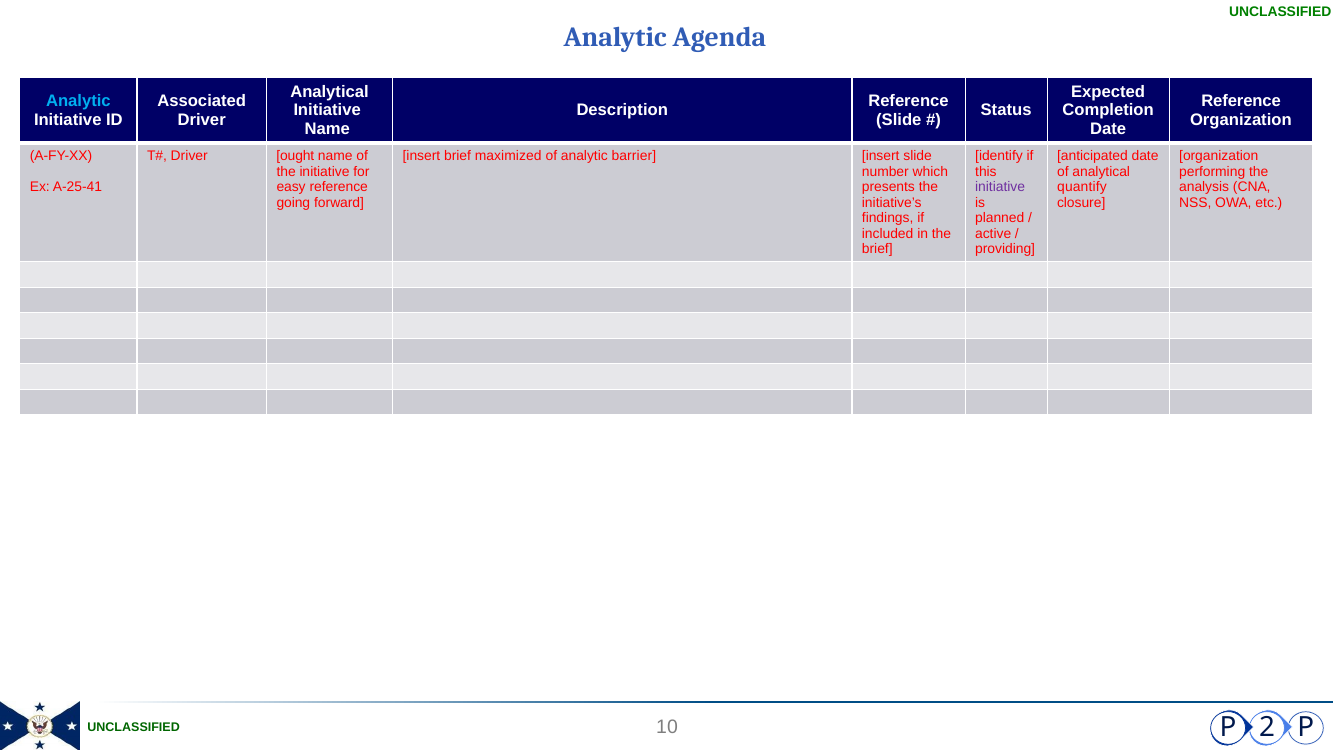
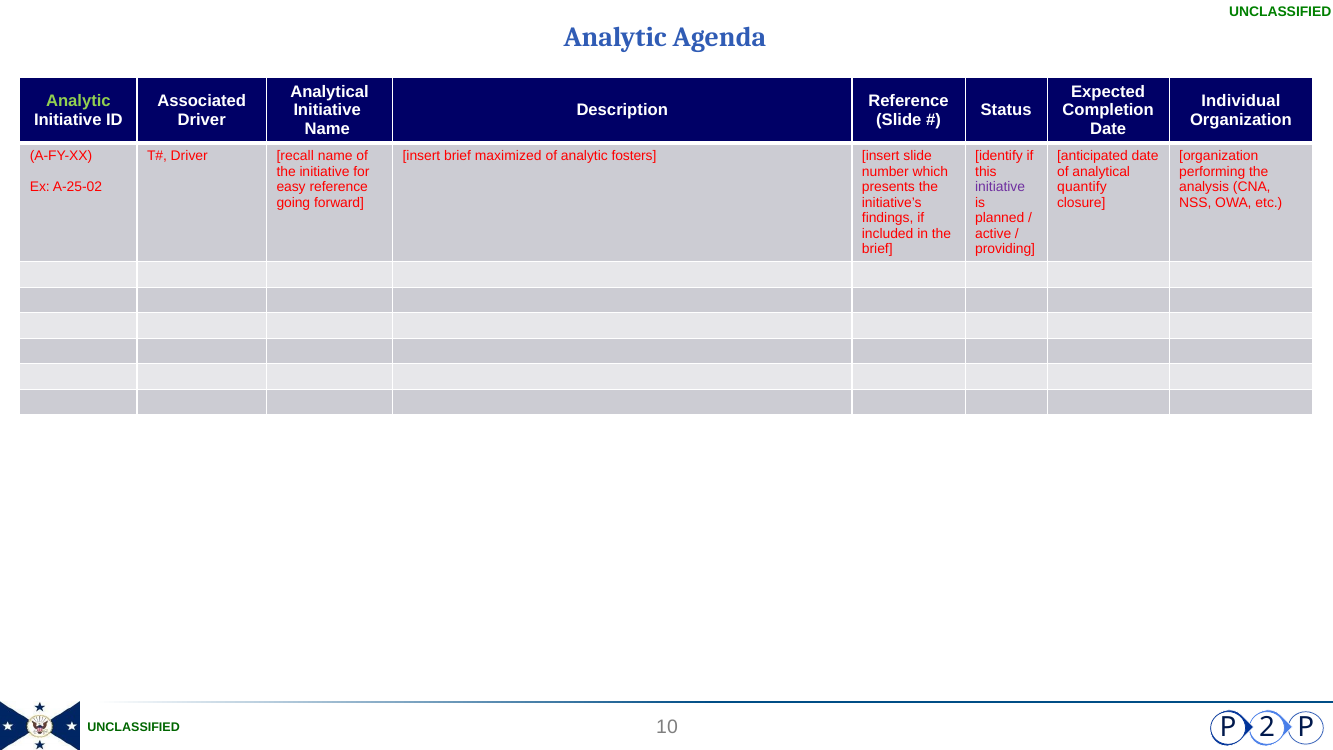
Analytic at (78, 101) colour: light blue -> light green
Reference at (1241, 101): Reference -> Individual
ought: ought -> recall
barrier: barrier -> fosters
A-25-41: A-25-41 -> A-25-02
